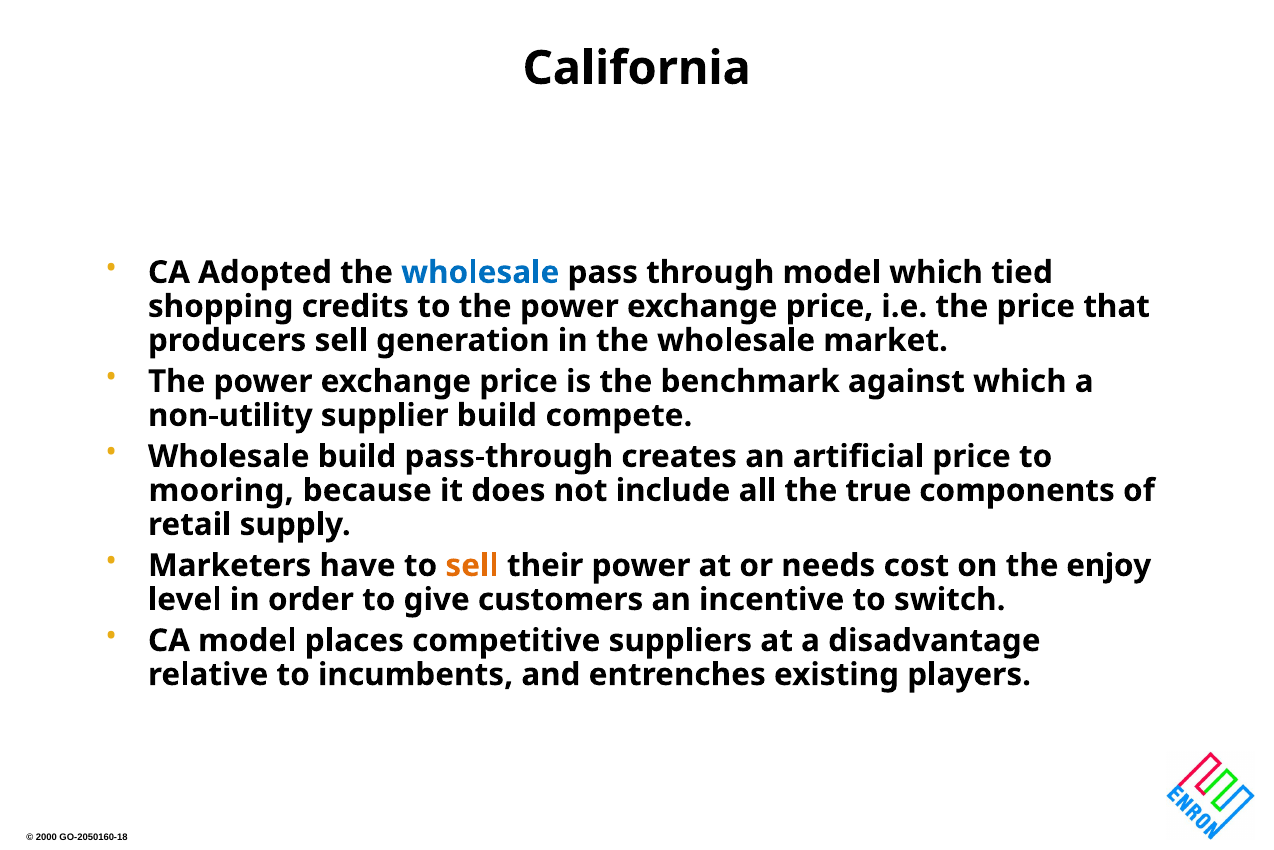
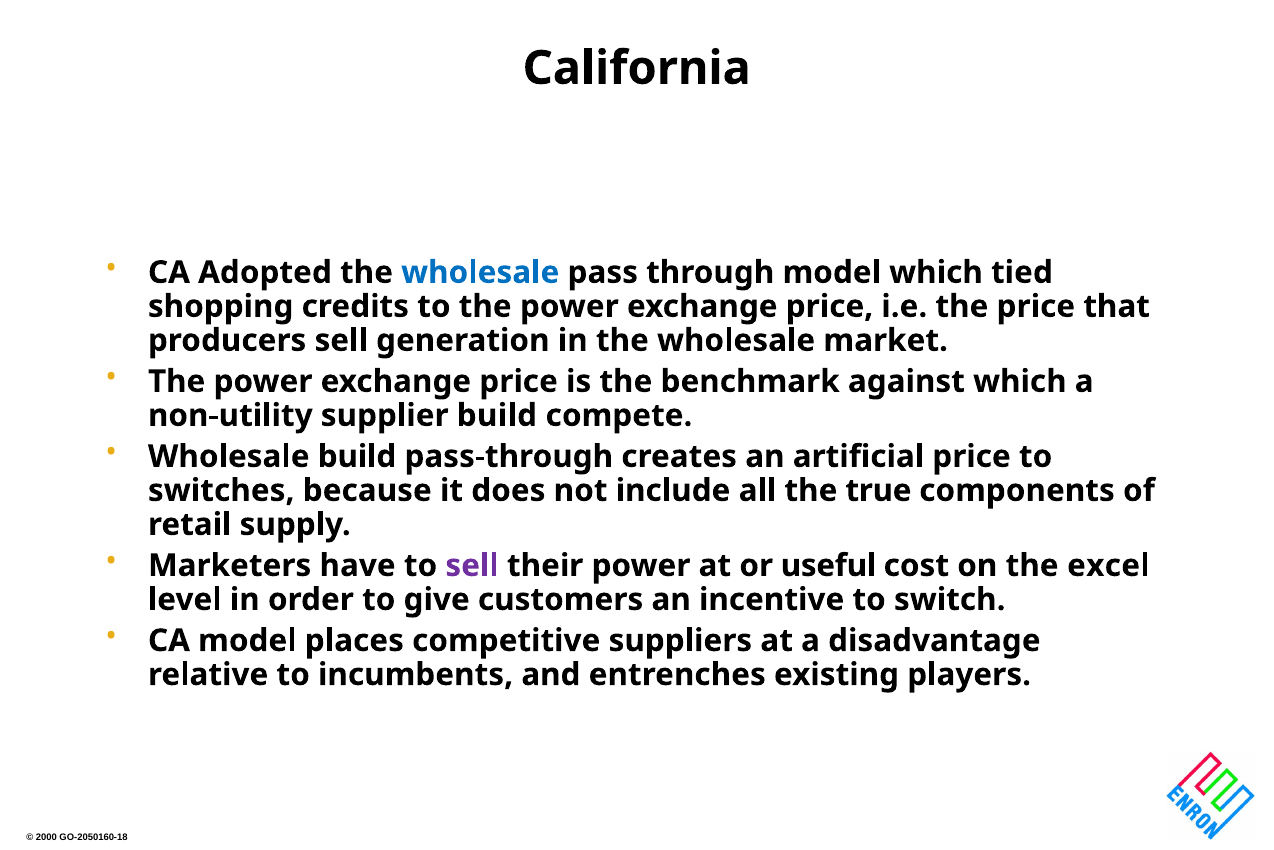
mooring: mooring -> switches
sell at (472, 565) colour: orange -> purple
needs: needs -> useful
enjoy: enjoy -> excel
